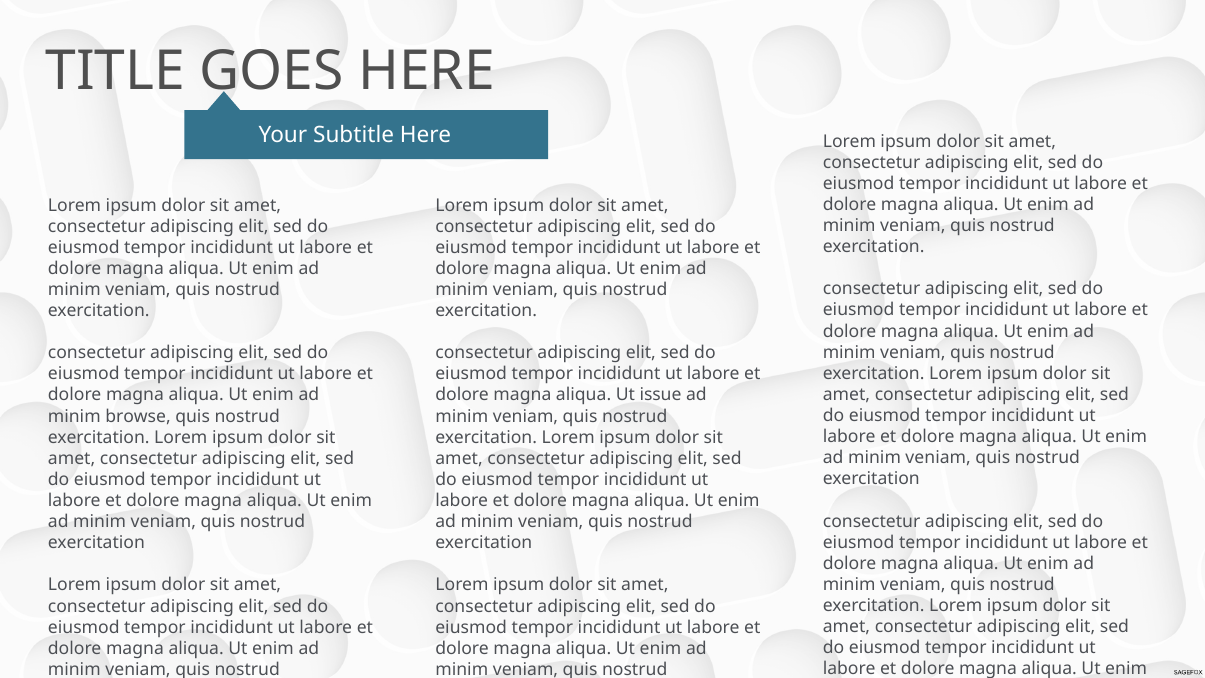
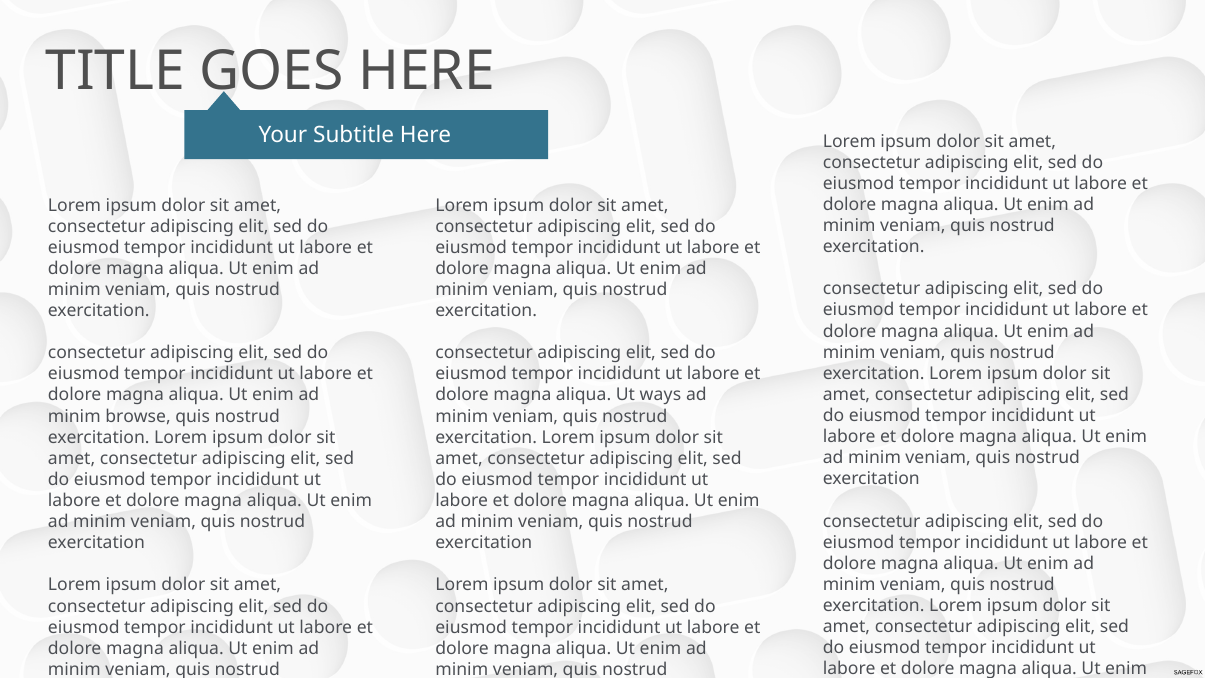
issue: issue -> ways
